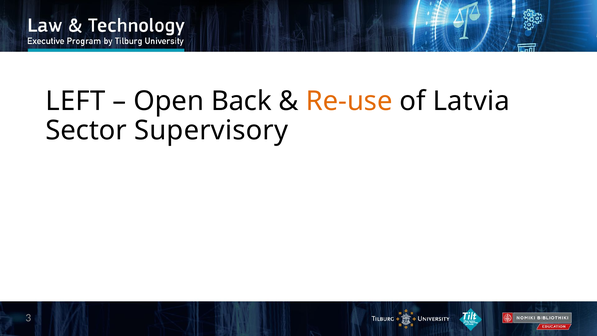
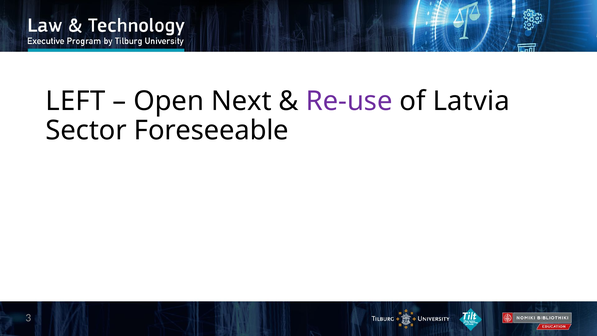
Back: Back -> Next
Re-use colour: orange -> purple
Supervisory: Supervisory -> Foreseeable
